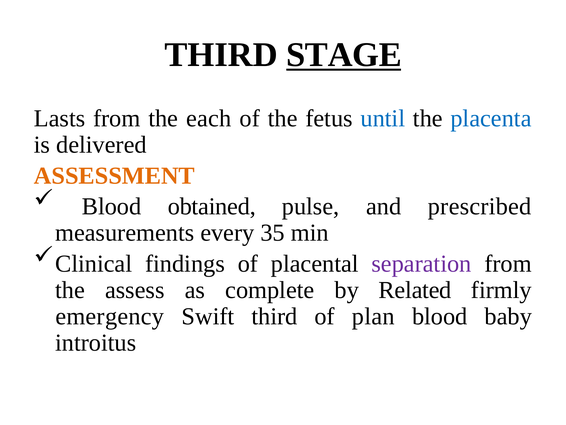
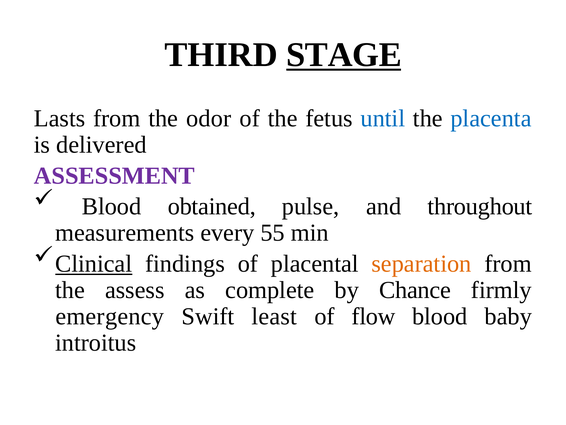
each: each -> odor
ASSESSMENT colour: orange -> purple
prescribed: prescribed -> throughout
35: 35 -> 55
Clinical underline: none -> present
separation colour: purple -> orange
Related: Related -> Chance
Swift third: third -> least
plan: plan -> flow
